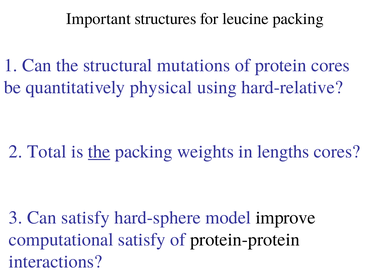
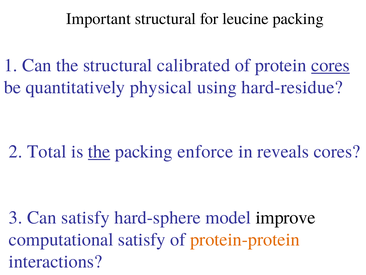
Important structures: structures -> structural
mutations: mutations -> calibrated
cores at (330, 65) underline: none -> present
hard-relative: hard-relative -> hard-residue
weights: weights -> enforce
lengths: lengths -> reveals
protein-protein colour: black -> orange
